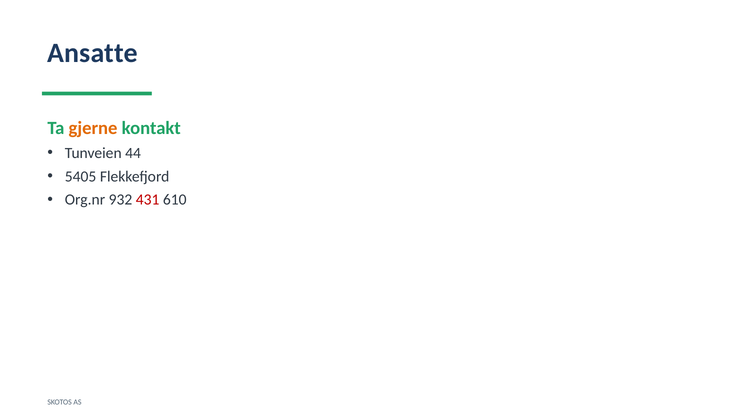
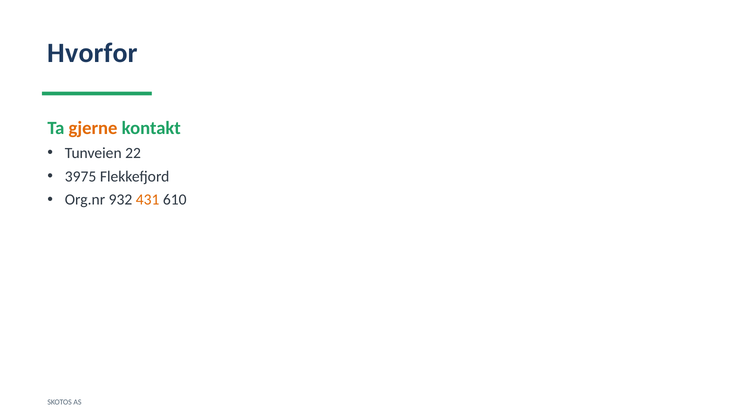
Ansatte: Ansatte -> Hvorfor
44: 44 -> 22
5405: 5405 -> 3975
431 colour: red -> orange
